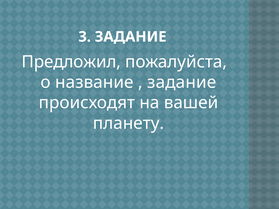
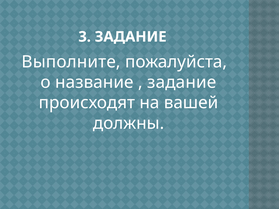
Предложил: Предложил -> Выполните
планету: планету -> должны
